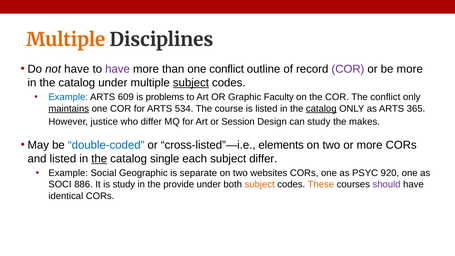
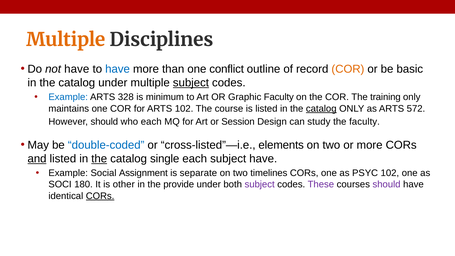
have at (118, 69) colour: purple -> blue
COR at (348, 69) colour: purple -> orange
be more: more -> basic
609: 609 -> 328
problems: problems -> minimum
The conflict: conflict -> training
maintains underline: present -> none
ARTS 534: 534 -> 102
365: 365 -> 572
However justice: justice -> should
who differ: differ -> each
the makes: makes -> faculty
and underline: none -> present
subject differ: differ -> have
Geographic: Geographic -> Assignment
websites: websites -> timelines
PSYC 920: 920 -> 102
886: 886 -> 180
is study: study -> other
subject at (260, 184) colour: orange -> purple
These colour: orange -> purple
CORs at (100, 196) underline: none -> present
